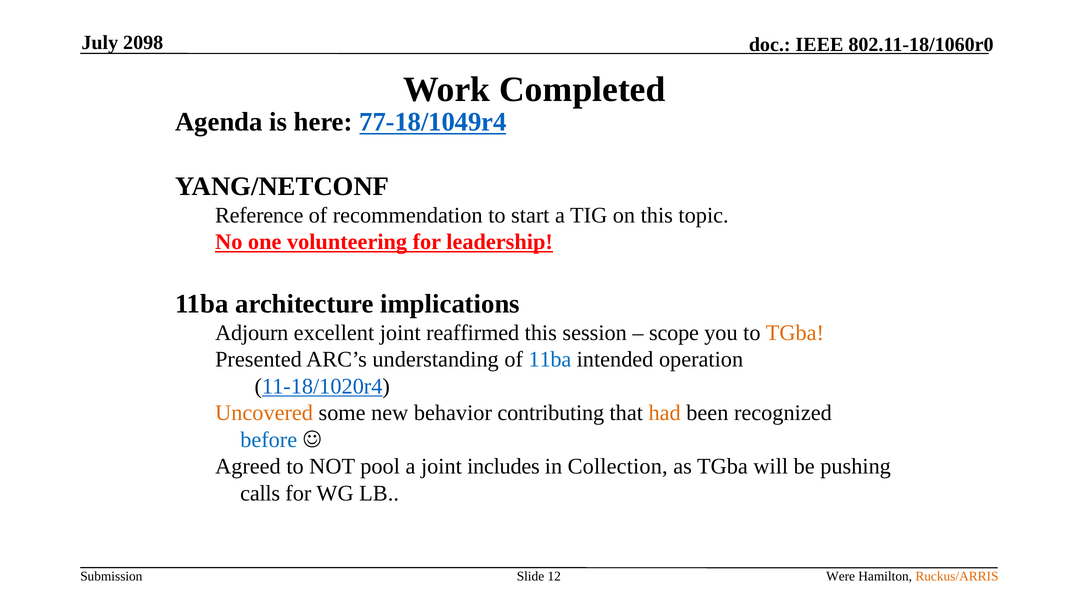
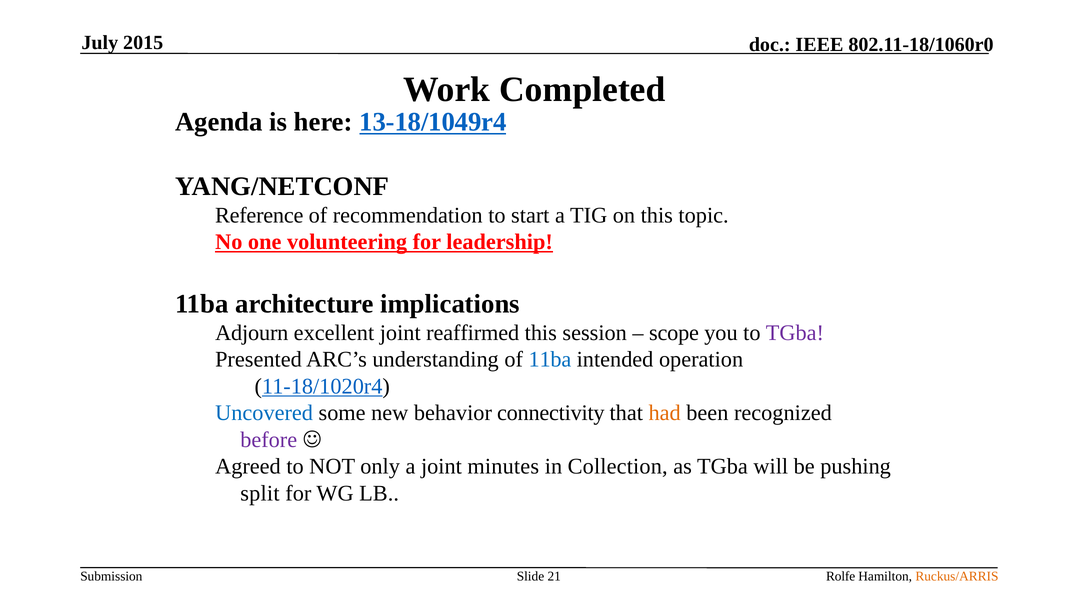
2098: 2098 -> 2015
77-18/1049r4: 77-18/1049r4 -> 13-18/1049r4
TGba at (795, 333) colour: orange -> purple
Uncovered colour: orange -> blue
contributing: contributing -> connectivity
before colour: blue -> purple
pool: pool -> only
includes: includes -> minutes
calls: calls -> split
12: 12 -> 21
Were: Were -> Rolfe
